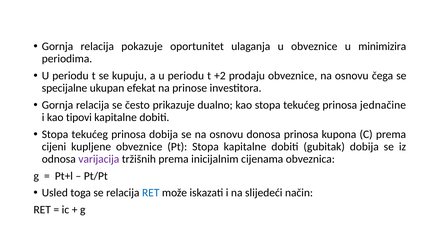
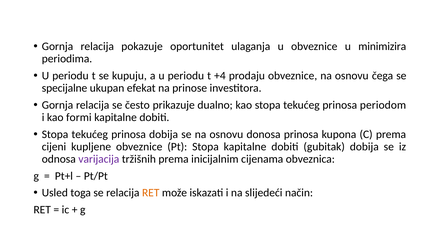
+2: +2 -> +4
jednačine: jednačine -> periodom
tipovi: tipovi -> formi
RET at (151, 193) colour: blue -> orange
